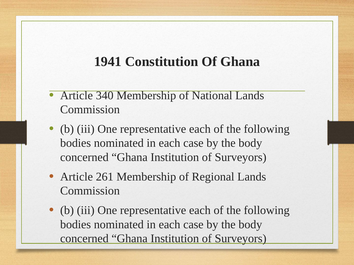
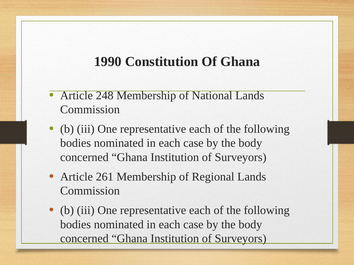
1941: 1941 -> 1990
340: 340 -> 248
